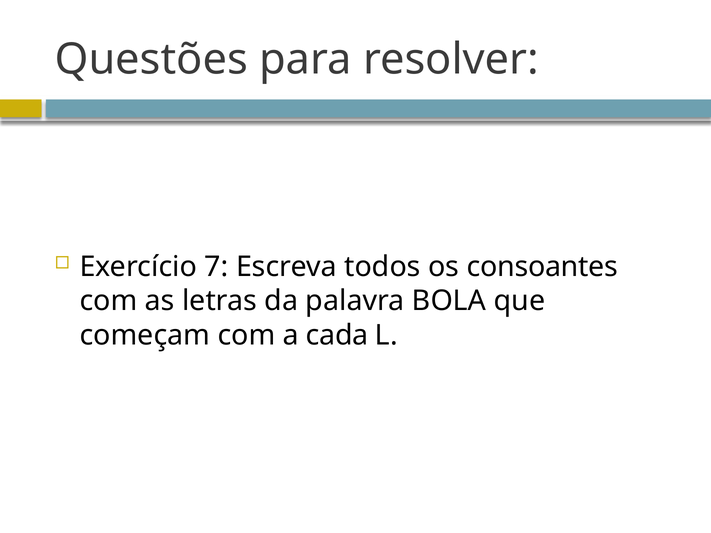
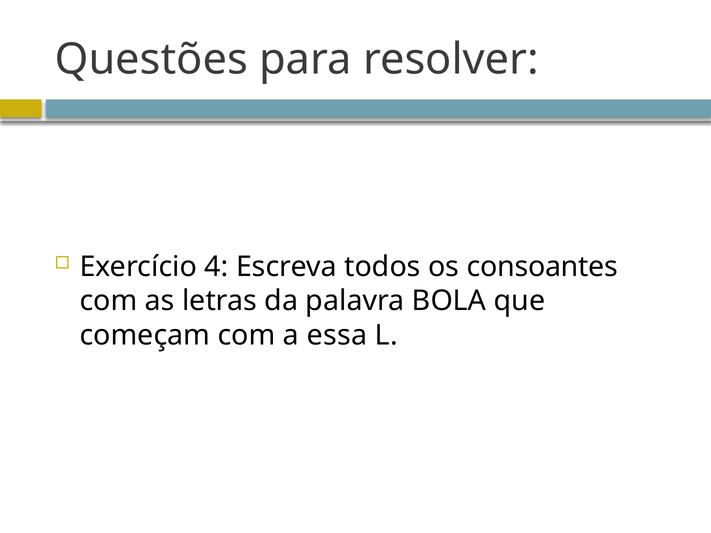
7: 7 -> 4
cada: cada -> essa
